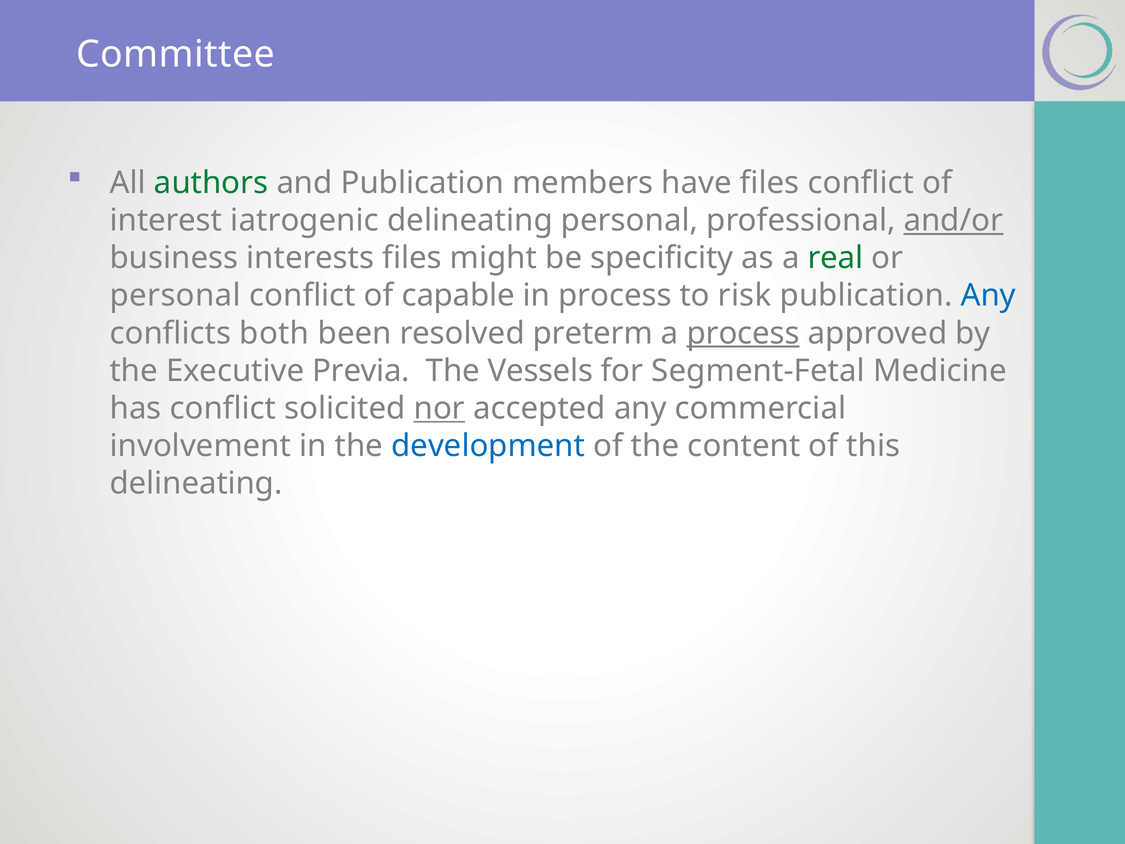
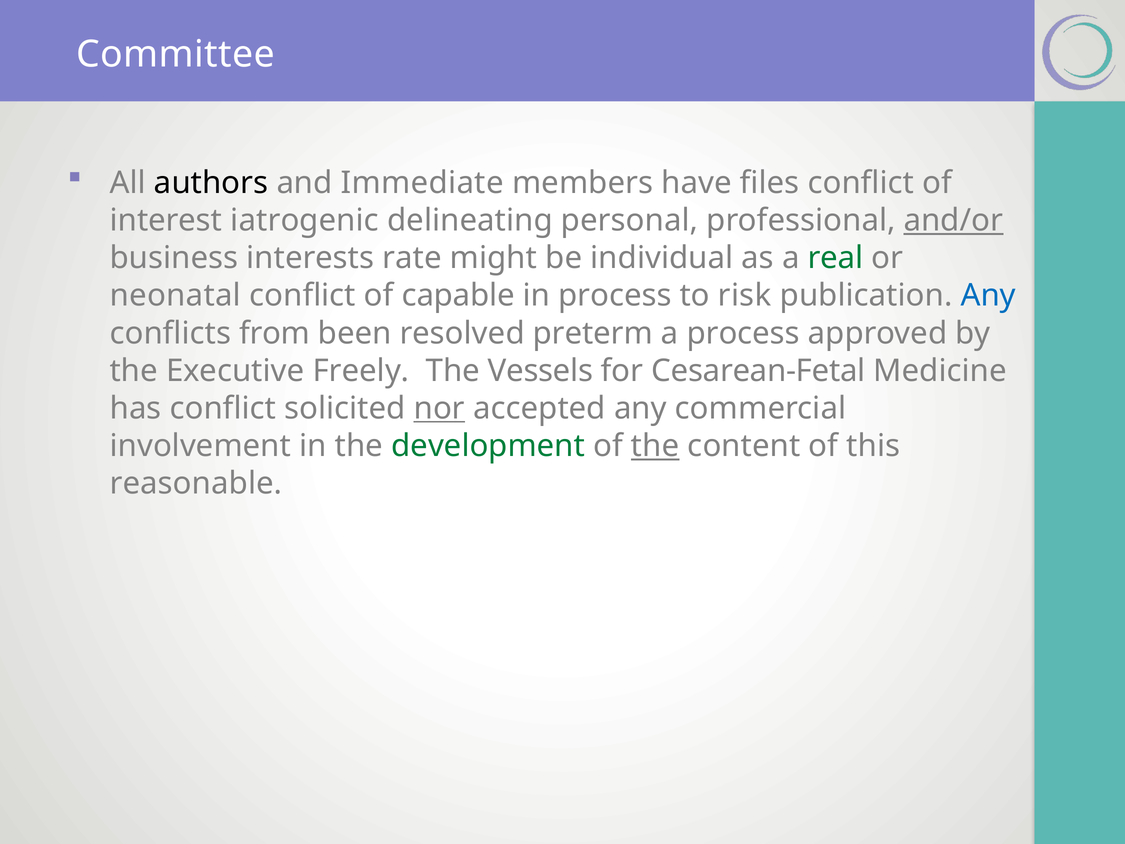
authors colour: green -> black
and Publication: Publication -> Immediate
interests files: files -> rate
specificity: specificity -> individual
personal at (175, 296): personal -> neonatal
both: both -> from
process at (743, 333) underline: present -> none
Previa: Previa -> Freely
Segment-Fetal: Segment-Fetal -> Cesarean-Fetal
development colour: blue -> green
the at (655, 446) underline: none -> present
delineating at (196, 483): delineating -> reasonable
